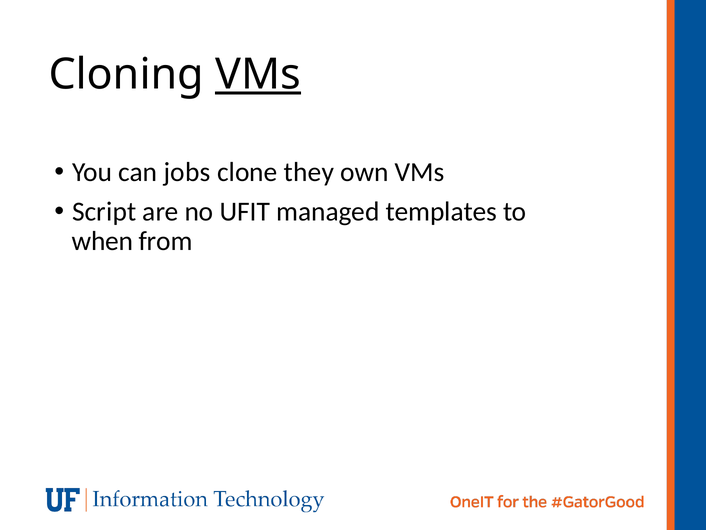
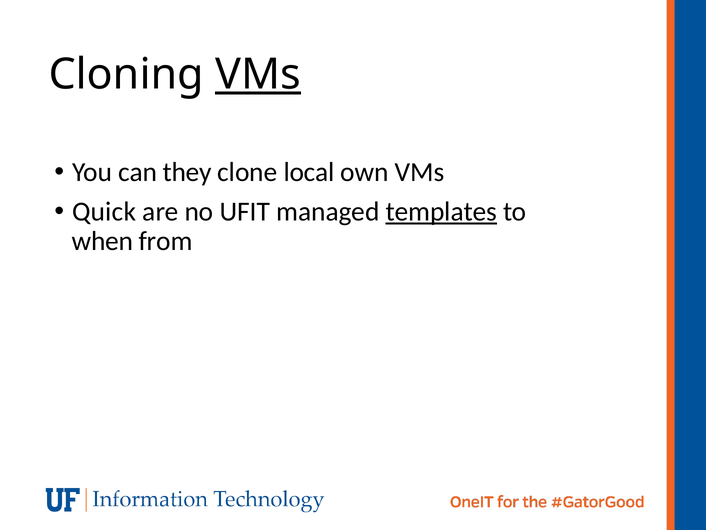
jobs: jobs -> they
they: they -> local
Script: Script -> Quick
templates underline: none -> present
